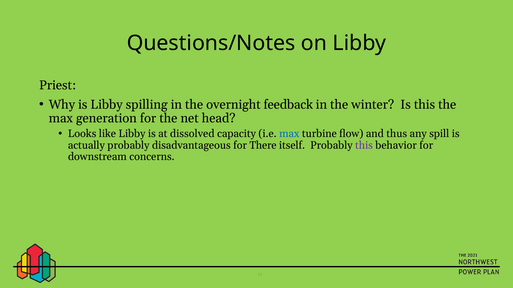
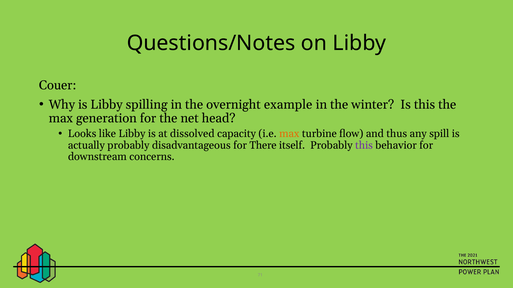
Priest: Priest -> Couer
feedback: feedback -> example
max at (289, 134) colour: blue -> orange
